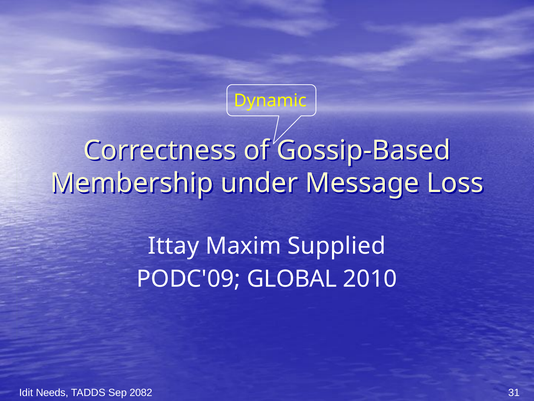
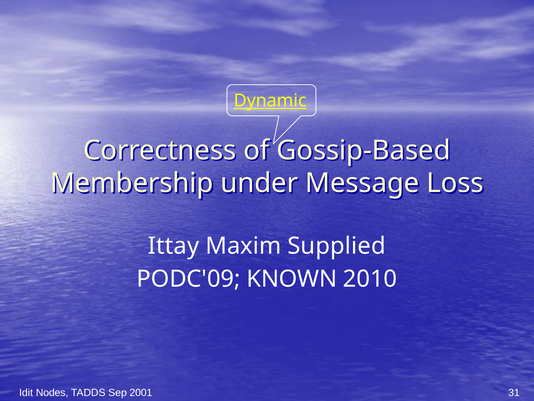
Dynamic underline: none -> present
GLOBAL: GLOBAL -> KNOWN
Needs: Needs -> Nodes
2082: 2082 -> 2001
